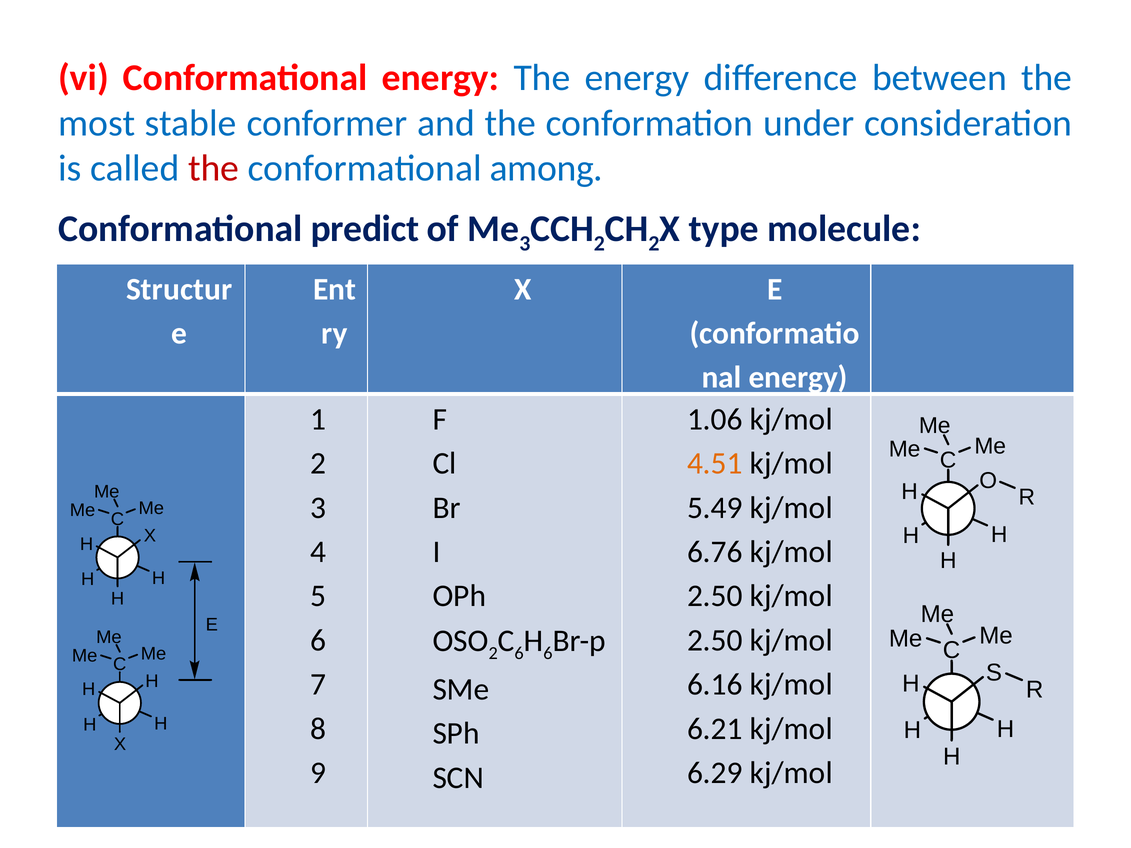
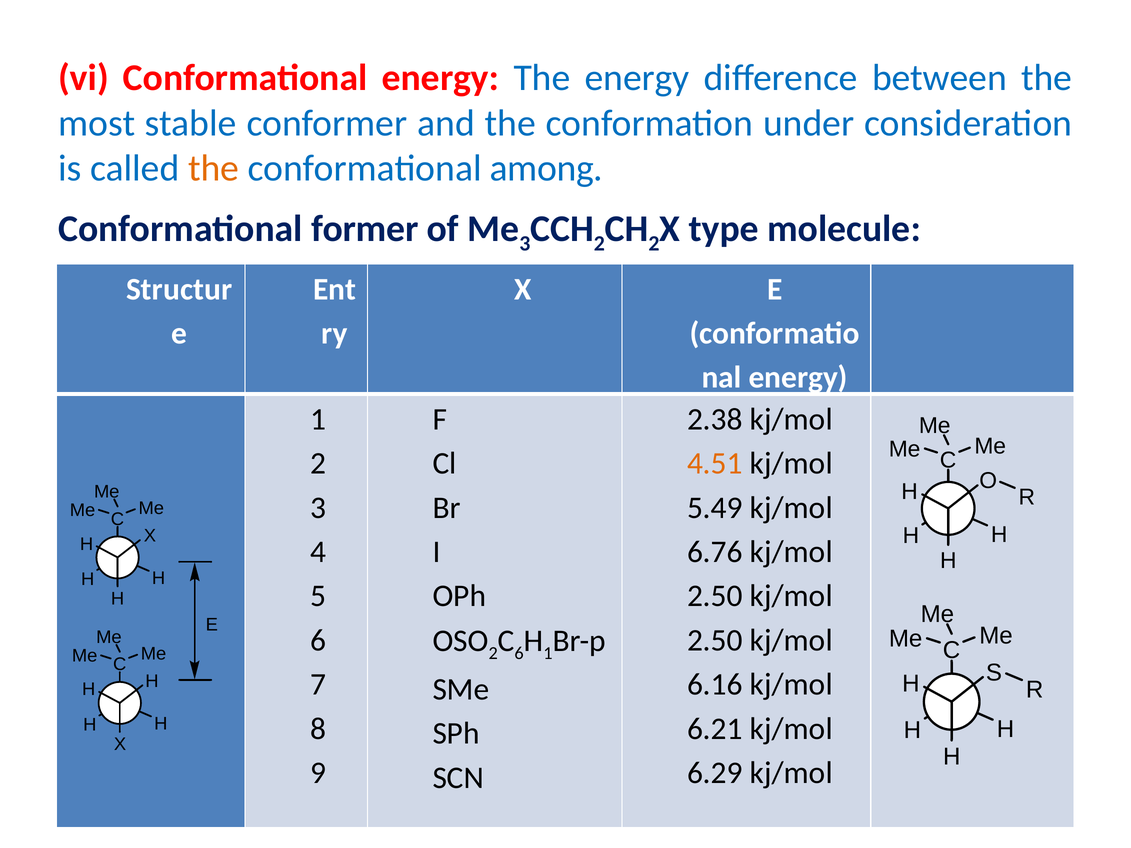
the at (214, 168) colour: red -> orange
predict: predict -> former
1.06: 1.06 -> 2.38
6 at (548, 653): 6 -> 1
